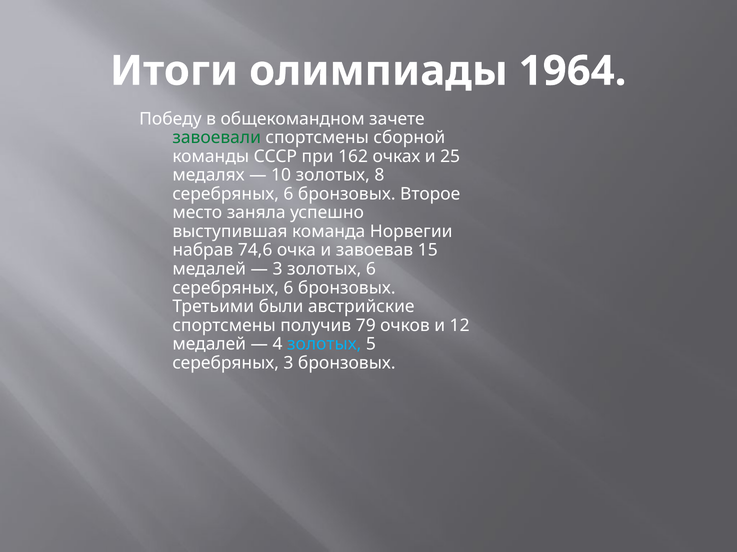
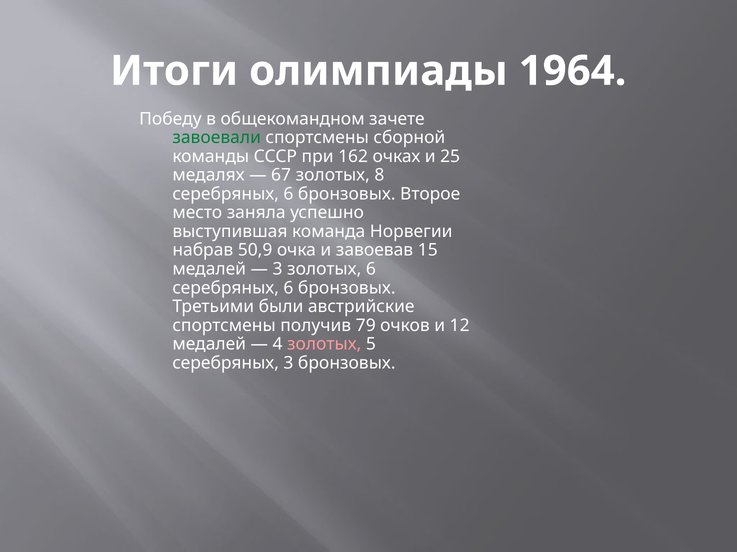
10: 10 -> 67
74,6: 74,6 -> 50,9
золотых at (324, 345) colour: light blue -> pink
